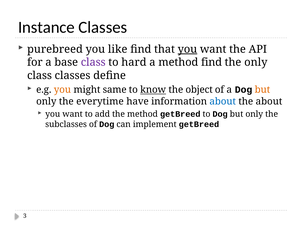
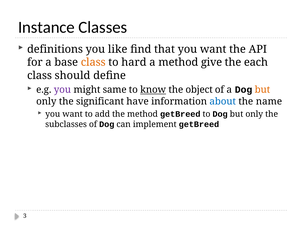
purebreed: purebreed -> definitions
you at (187, 49) underline: present -> none
class at (93, 62) colour: purple -> orange
method find: find -> give
the only: only -> each
class classes: classes -> should
you at (62, 90) colour: orange -> purple
everytime: everytime -> significant
the about: about -> name
